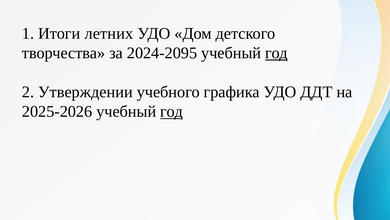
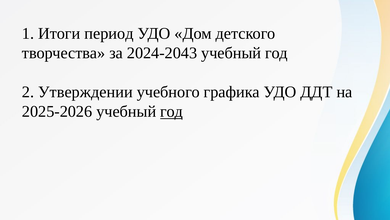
летних: летних -> период
2024-2095: 2024-2095 -> 2024-2043
год at (276, 53) underline: present -> none
